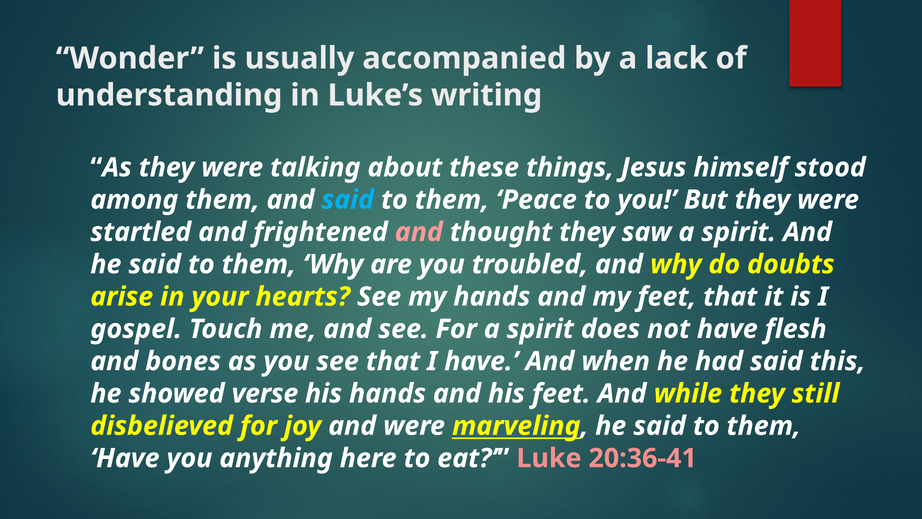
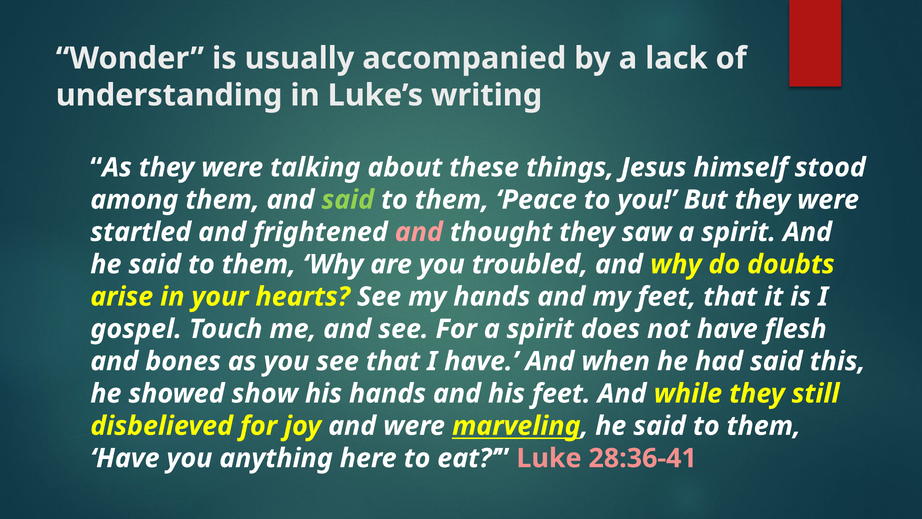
said at (348, 200) colour: light blue -> light green
verse: verse -> show
20:36-41: 20:36-41 -> 28:36-41
